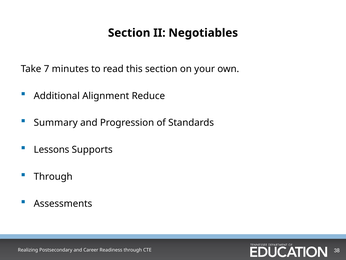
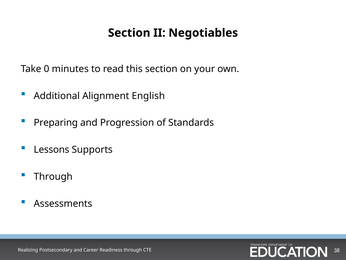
7: 7 -> 0
Reduce: Reduce -> English
Summary: Summary -> Preparing
